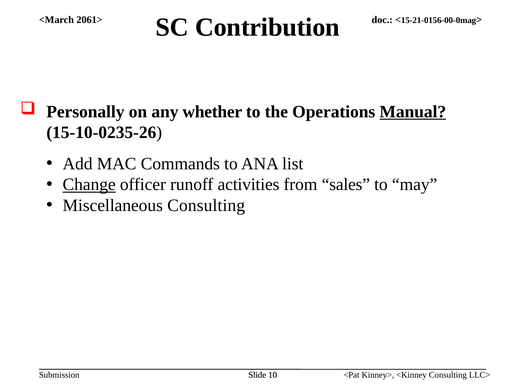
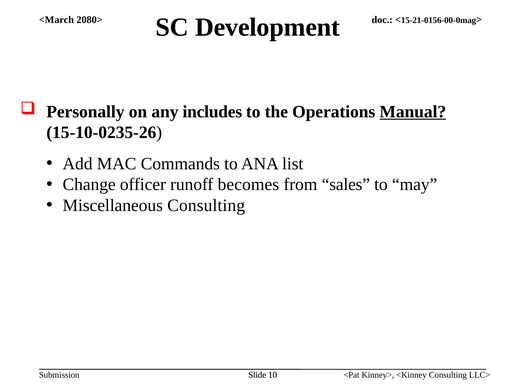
2061>: 2061> -> 2080>
Contribution: Contribution -> Development
whether: whether -> includes
Change underline: present -> none
activities: activities -> becomes
